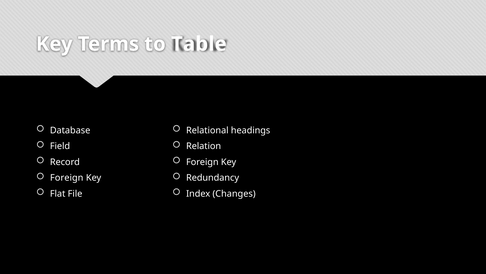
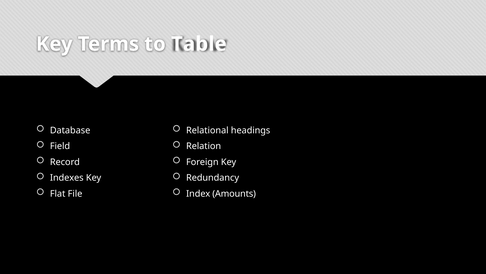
Foreign at (67, 177): Foreign -> Indexes
Changes: Changes -> Amounts
